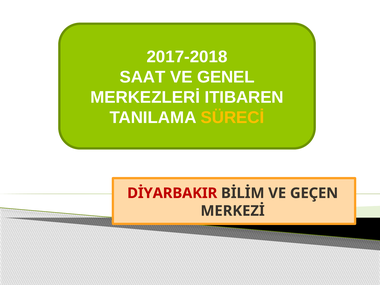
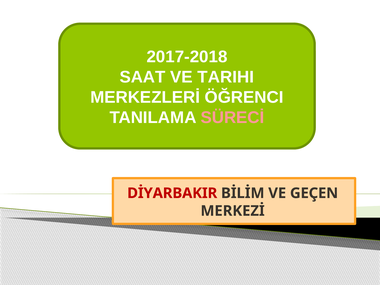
GENEL: GENEL -> TARIHI
ITIBAREN: ITIBAREN -> ÖĞRENCI
SÜRECİ colour: yellow -> pink
